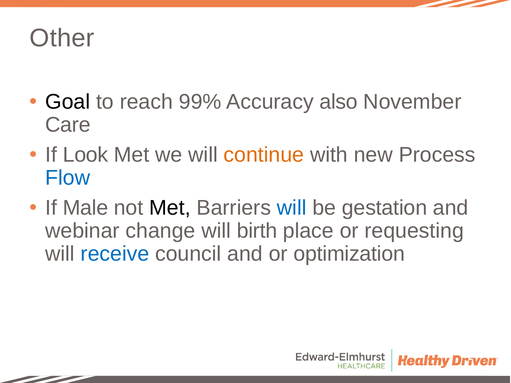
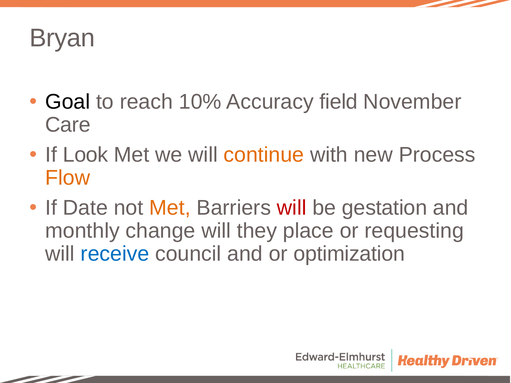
Other: Other -> Bryan
99%: 99% -> 10%
also: also -> field
Flow colour: blue -> orange
Male: Male -> Date
Met at (170, 208) colour: black -> orange
will at (292, 208) colour: blue -> red
webinar: webinar -> monthly
birth: birth -> they
